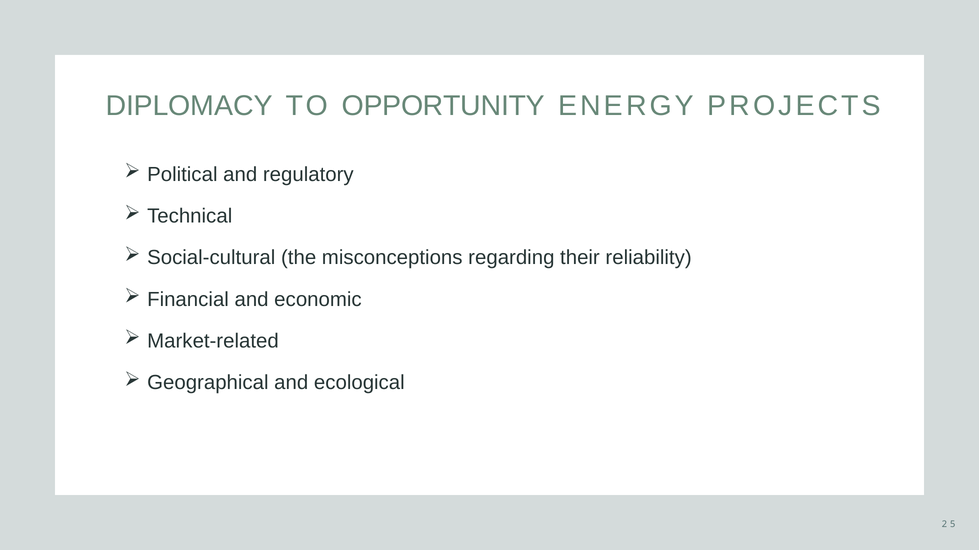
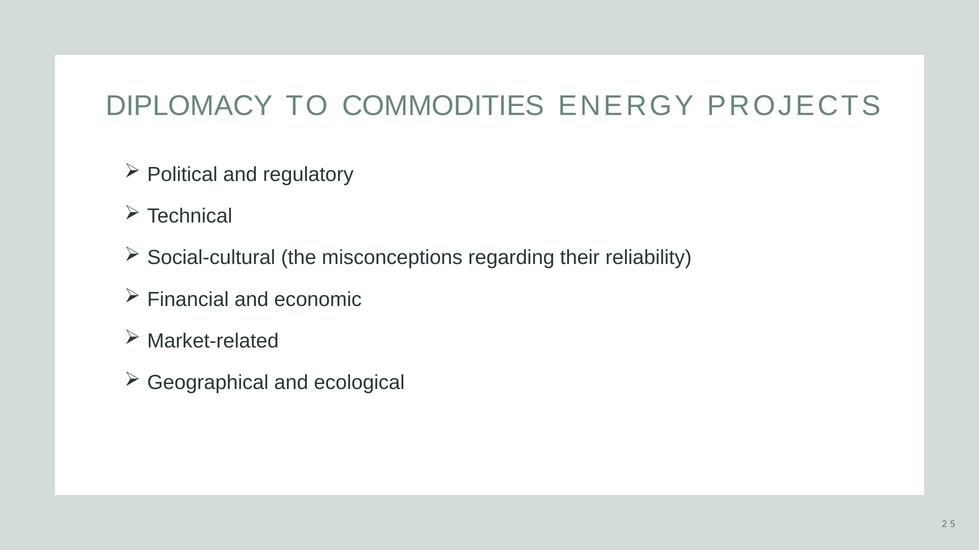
OPPORTUNITY: OPPORTUNITY -> COMMODITIES
